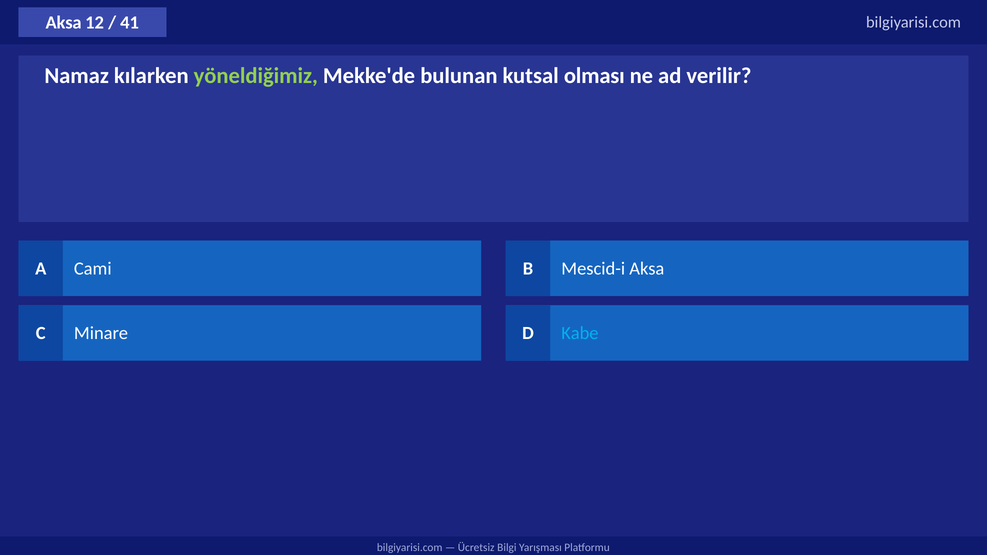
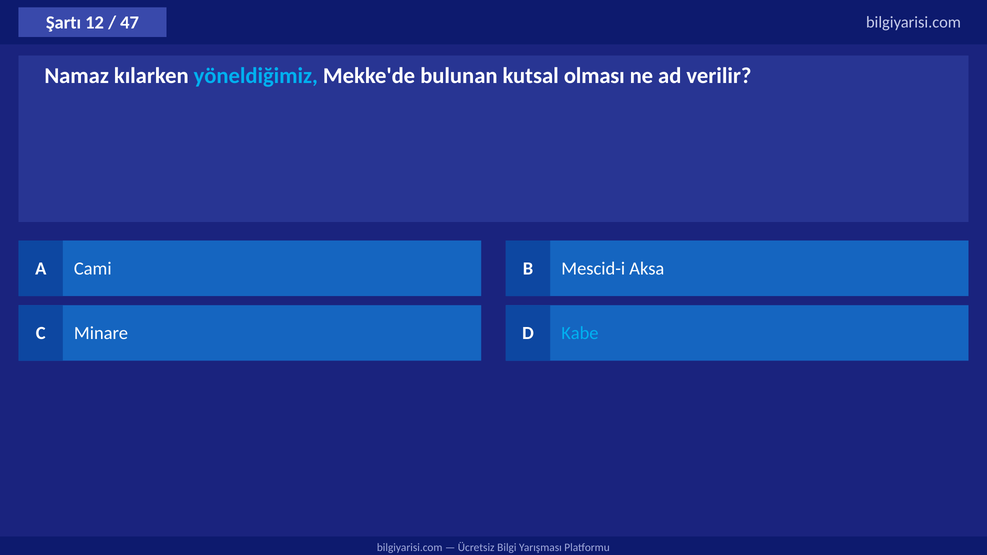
Aksa at (64, 23): Aksa -> Şartı
41: 41 -> 47
yöneldiğimiz colour: light green -> light blue
